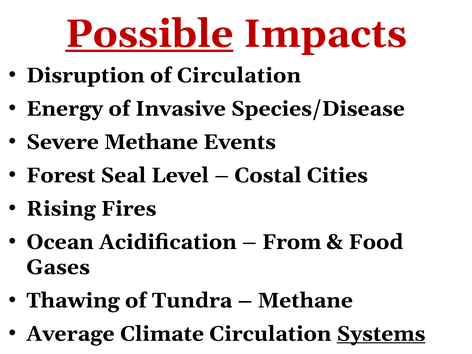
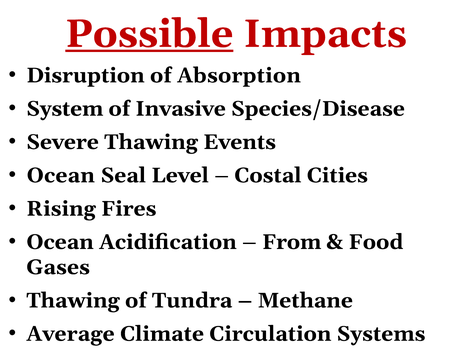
of Circulation: Circulation -> Absorption
Energy: Energy -> System
Severe Methane: Methane -> Thawing
Forest at (61, 175): Forest -> Ocean
Systems underline: present -> none
